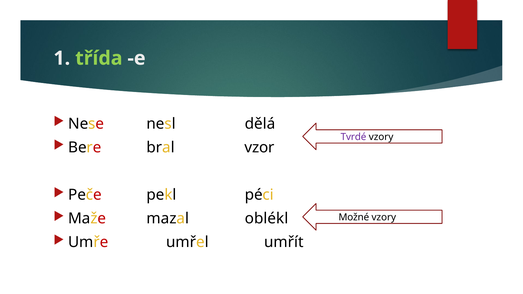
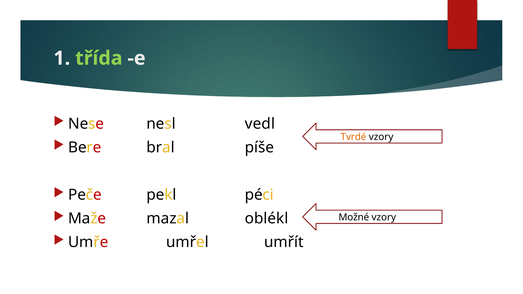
dělá: dělá -> vedl
Tvrdé colour: purple -> orange
vzor: vzor -> píše
